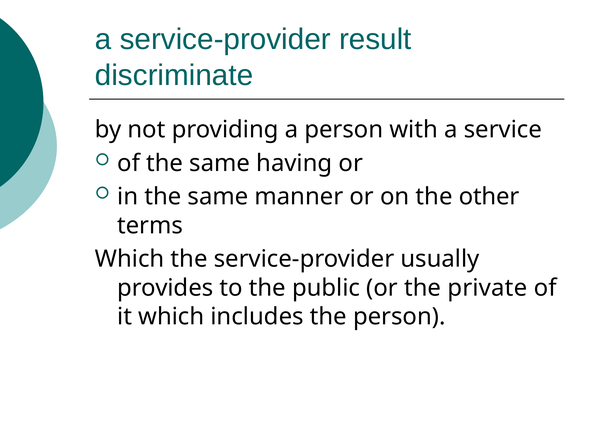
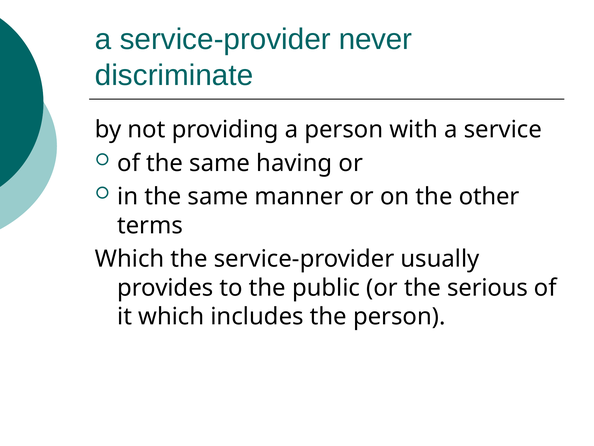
result: result -> never
private: private -> serious
